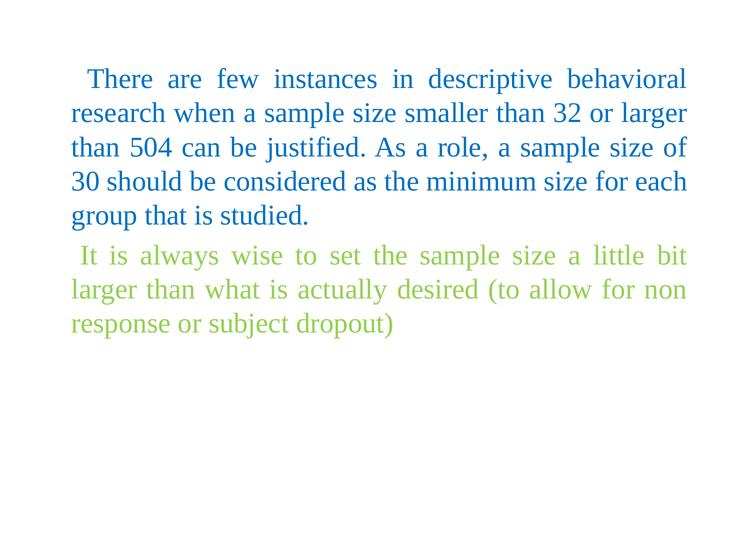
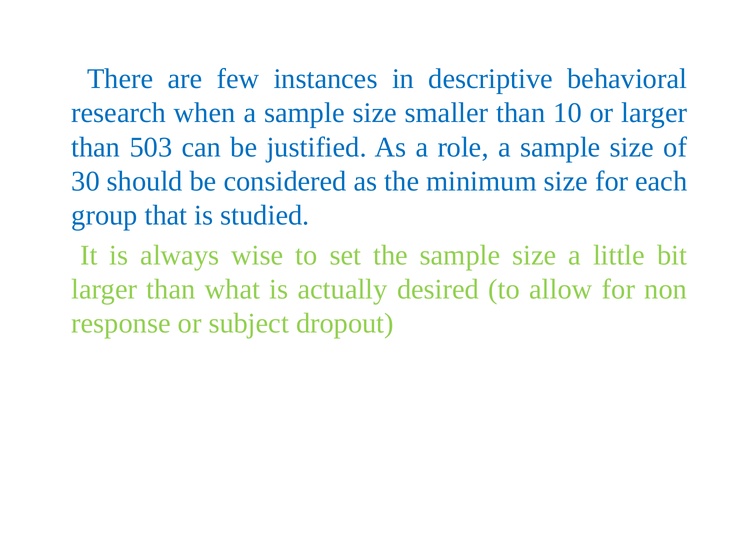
32: 32 -> 10
504: 504 -> 503
